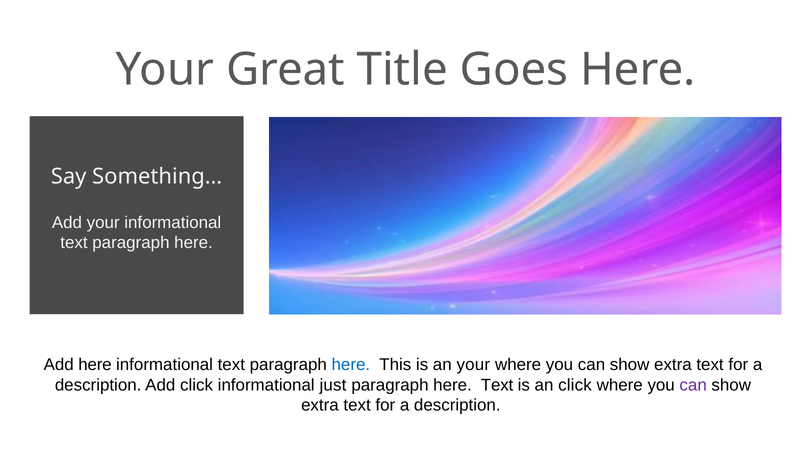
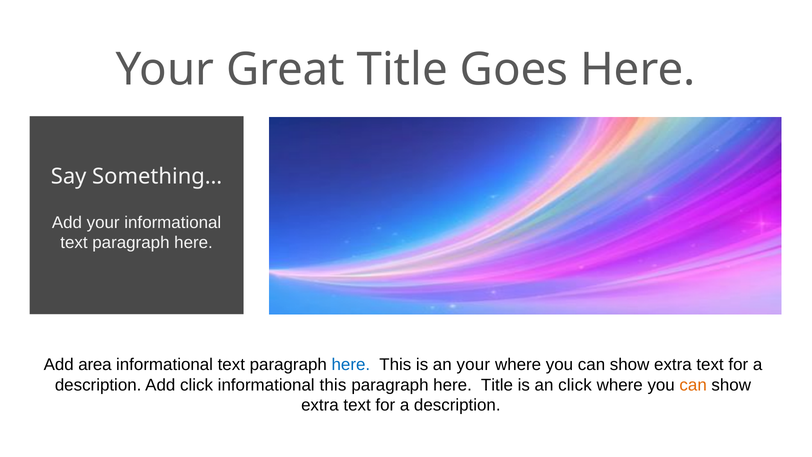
Add here: here -> area
informational just: just -> this
here Text: Text -> Title
can at (693, 385) colour: purple -> orange
